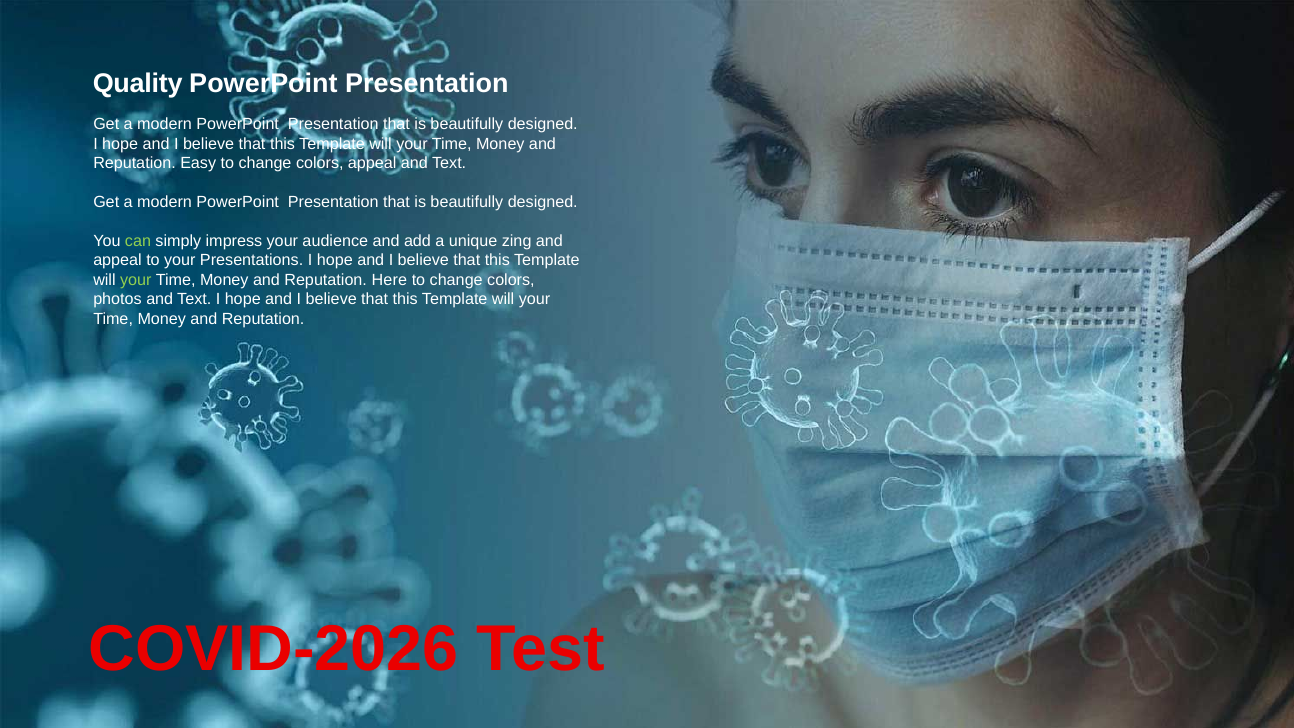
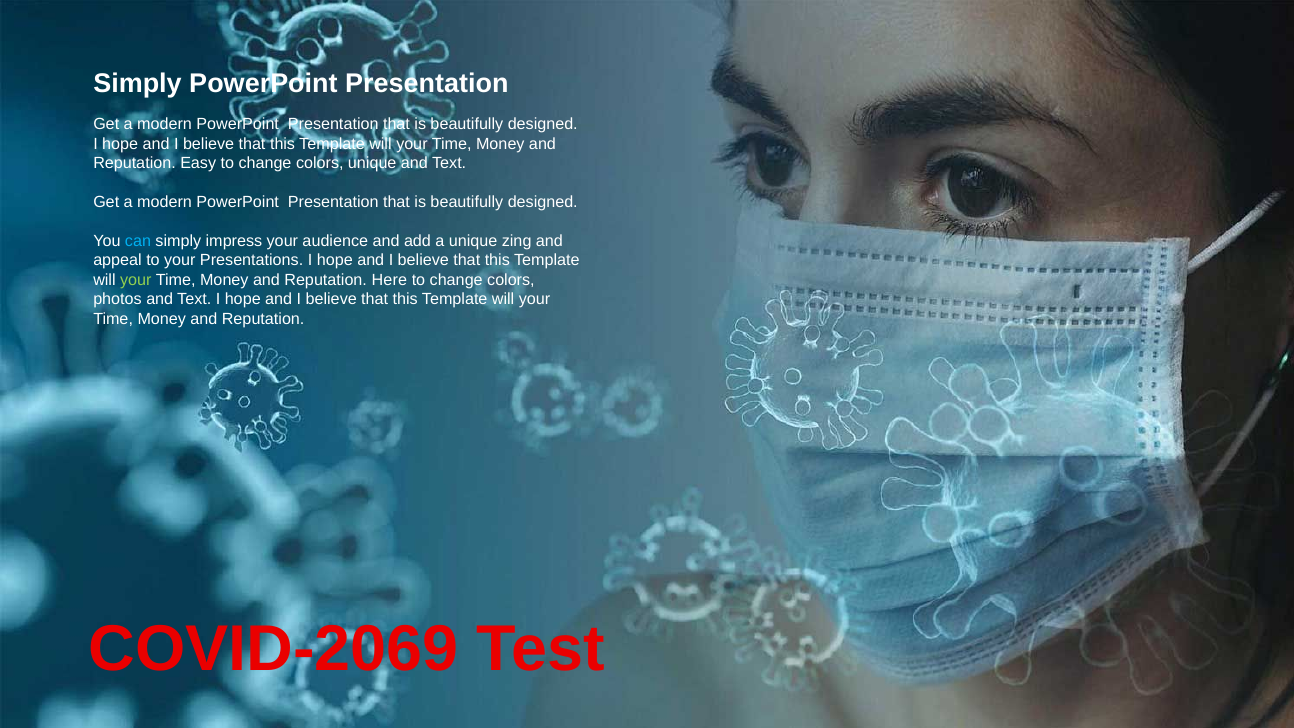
Quality at (138, 83): Quality -> Simply
colors appeal: appeal -> unique
can colour: light green -> light blue
COVID-2026: COVID-2026 -> COVID-2069
